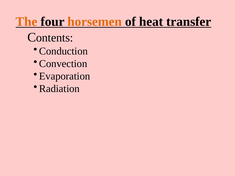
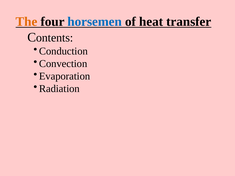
horsemen colour: orange -> blue
